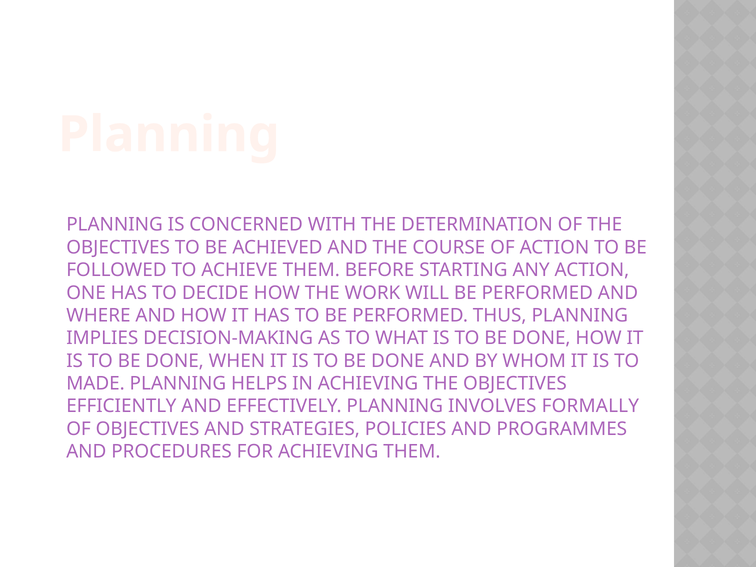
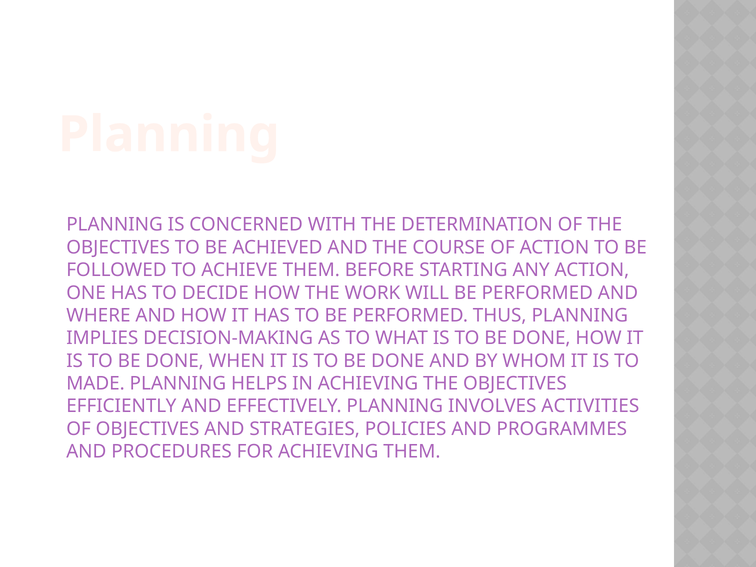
FORMALLY: FORMALLY -> ACTIVITIES
